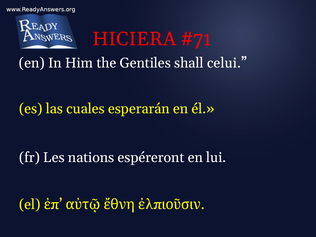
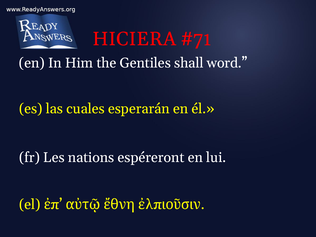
celui: celui -> word
